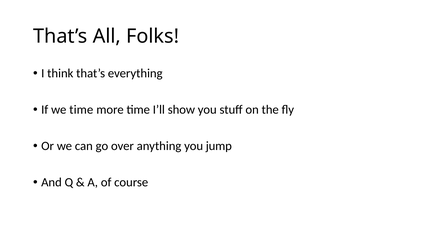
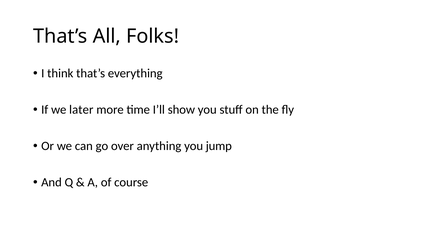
we time: time -> later
